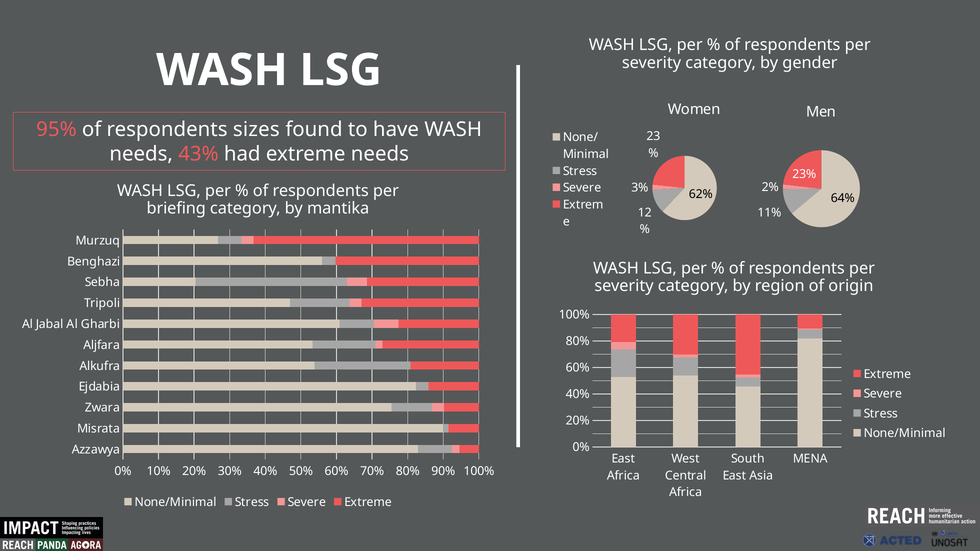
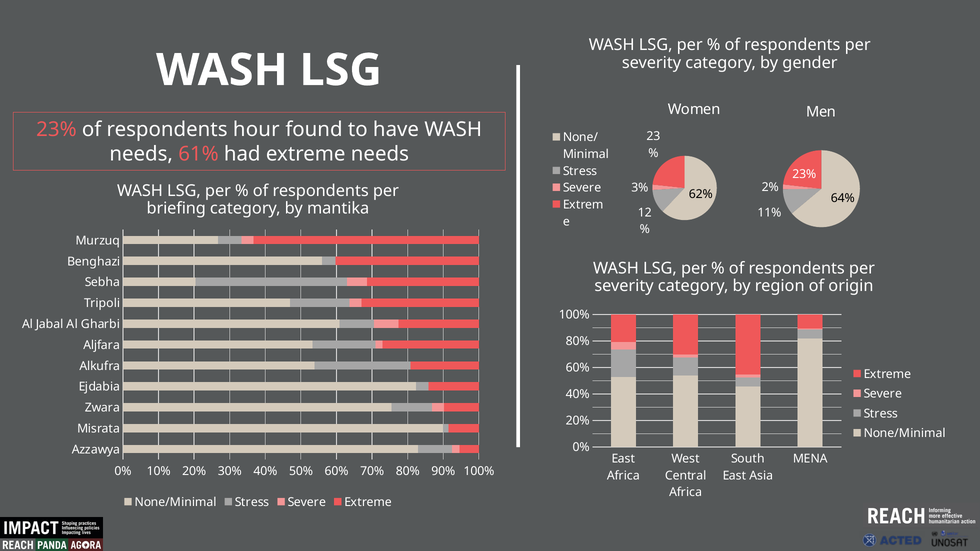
95% at (56, 130): 95% -> 23%
sizes: sizes -> hour
43%: 43% -> 61%
